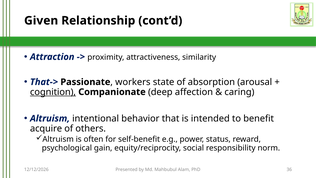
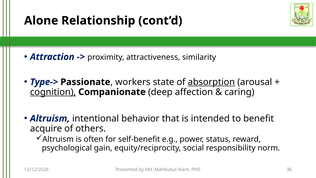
Given: Given -> Alone
That->: That-> -> Type->
absorption underline: none -> present
